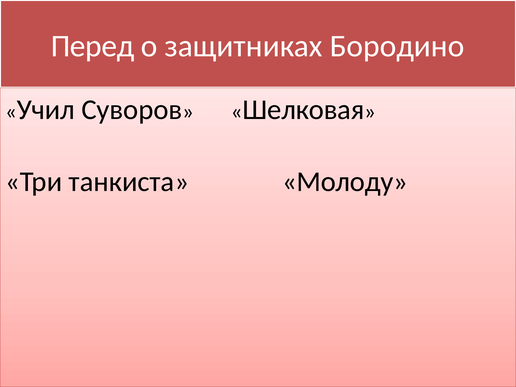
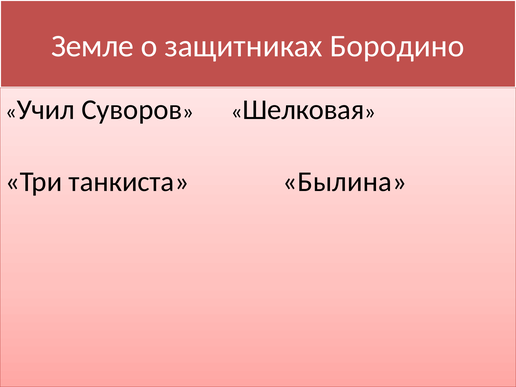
Перед: Перед -> Земле
Молоду: Молоду -> Былина
